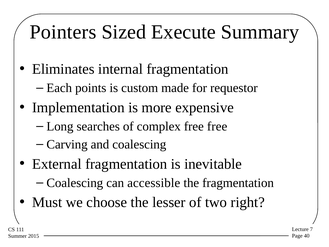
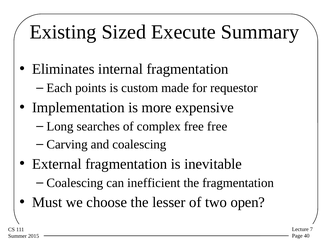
Pointers: Pointers -> Existing
accessible: accessible -> inefficient
right: right -> open
